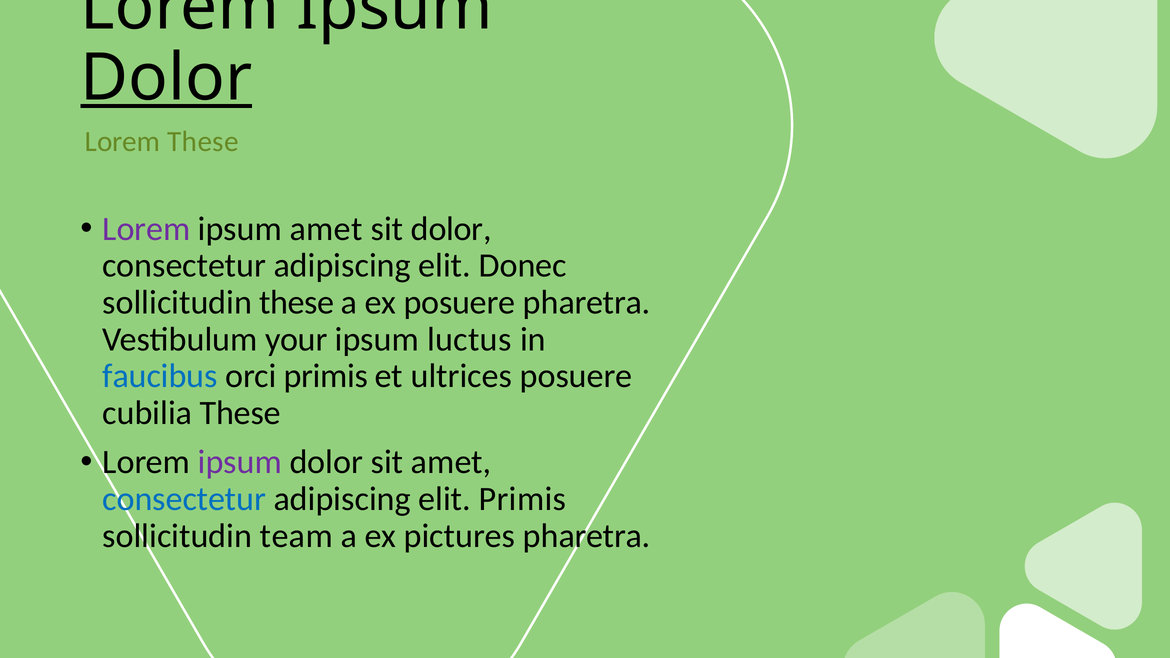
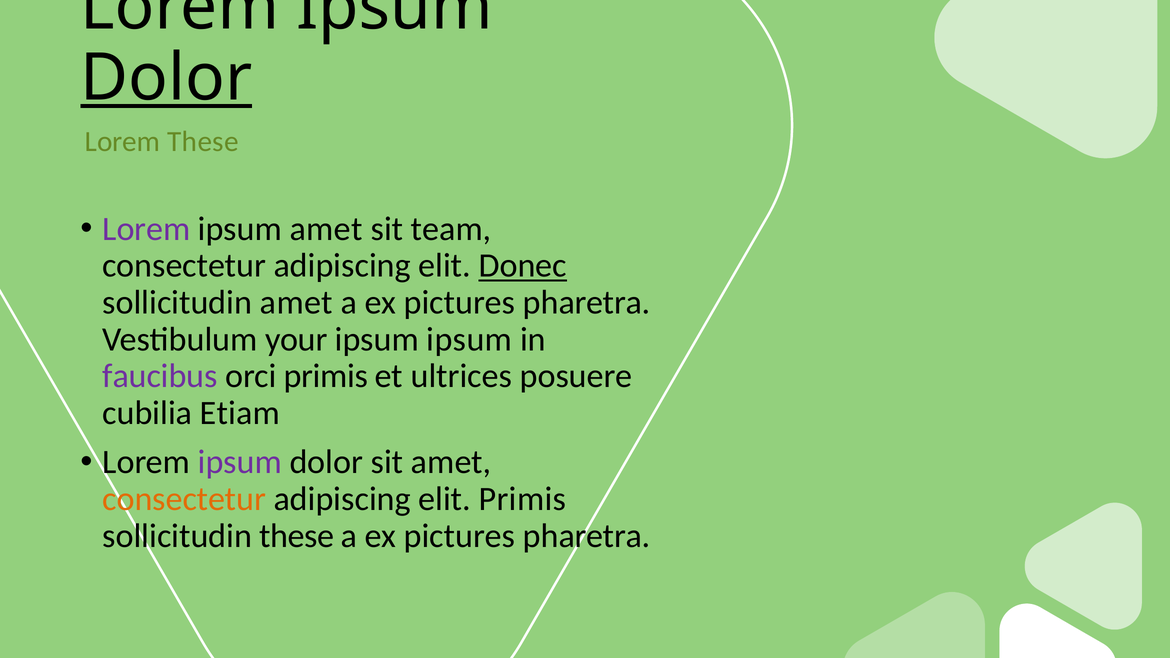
sit dolor: dolor -> team
Donec underline: none -> present
sollicitudin these: these -> amet
posuere at (460, 303): posuere -> pictures
ipsum luctus: luctus -> ipsum
faucibus colour: blue -> purple
cubilia These: These -> Etiam
consectetur at (184, 499) colour: blue -> orange
sollicitudin team: team -> these
